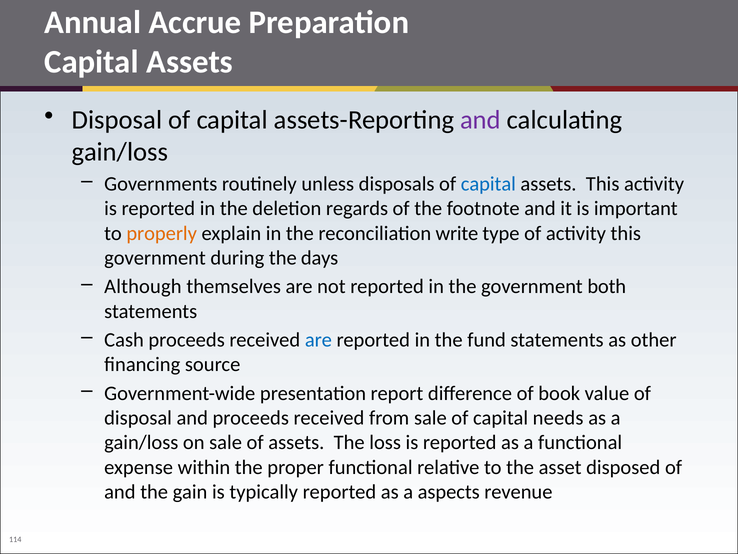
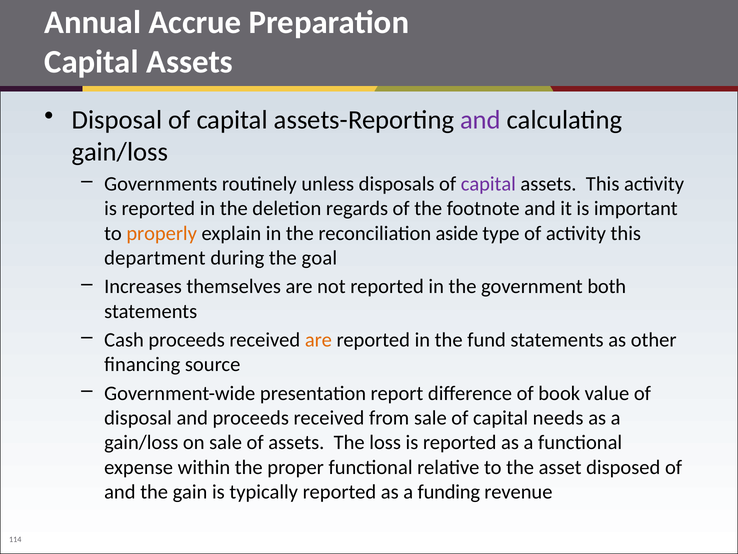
capital at (488, 184) colour: blue -> purple
write: write -> aside
government at (155, 258): government -> department
days: days -> goal
Although: Although -> Increases
are at (318, 340) colour: blue -> orange
aspects: aspects -> funding
